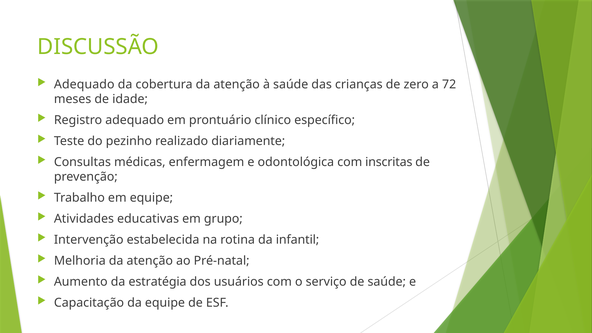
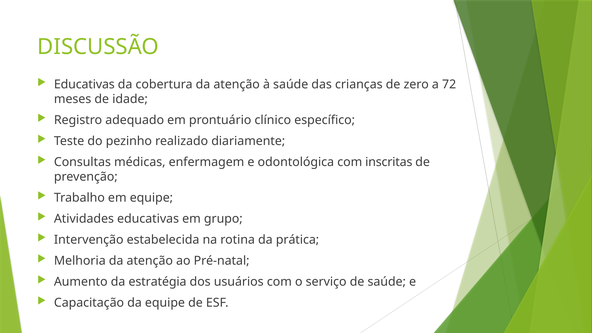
Adequado at (84, 84): Adequado -> Educativas
infantil: infantil -> prática
